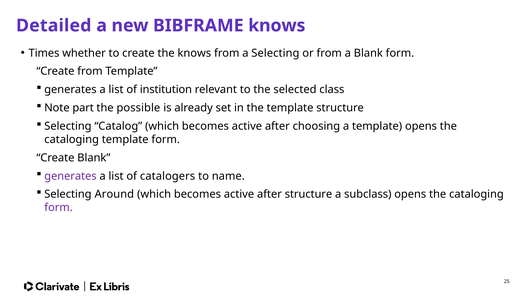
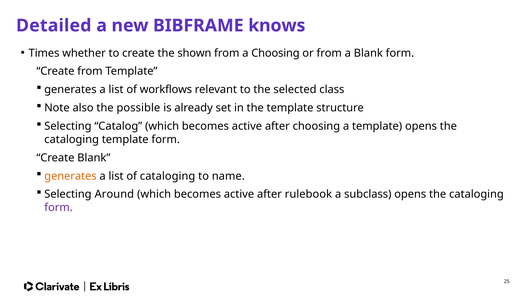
the knows: knows -> shown
a Selecting: Selecting -> Choosing
institution: institution -> workflows
part: part -> also
generates at (70, 176) colour: purple -> orange
of catalogers: catalogers -> cataloging
after structure: structure -> rulebook
